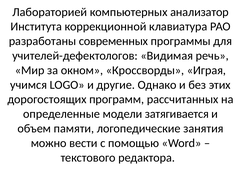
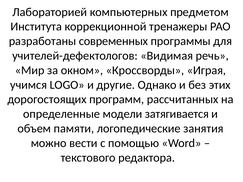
анализатор: анализатор -> предметом
клавиатура: клавиатура -> тренажеры
